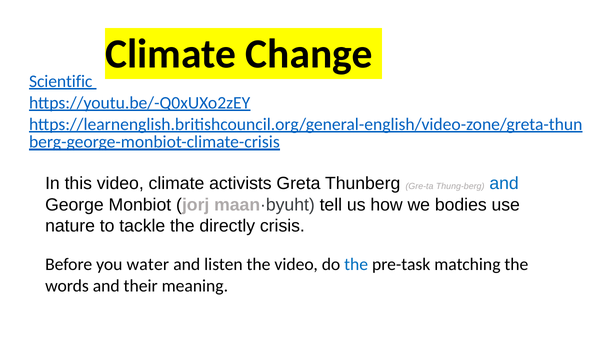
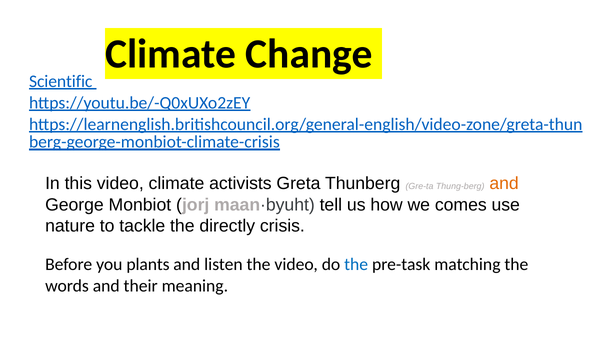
and at (504, 183) colour: blue -> orange
bodies: bodies -> comes
water: water -> plants
